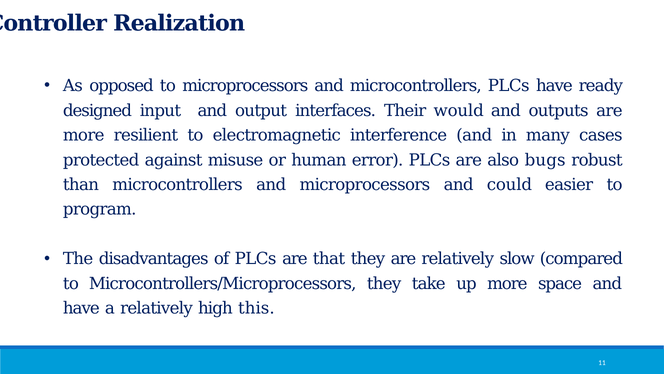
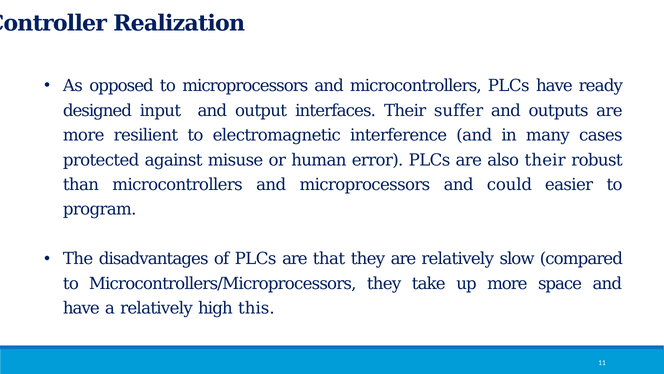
would: would -> suffer
also bugs: bugs -> their
